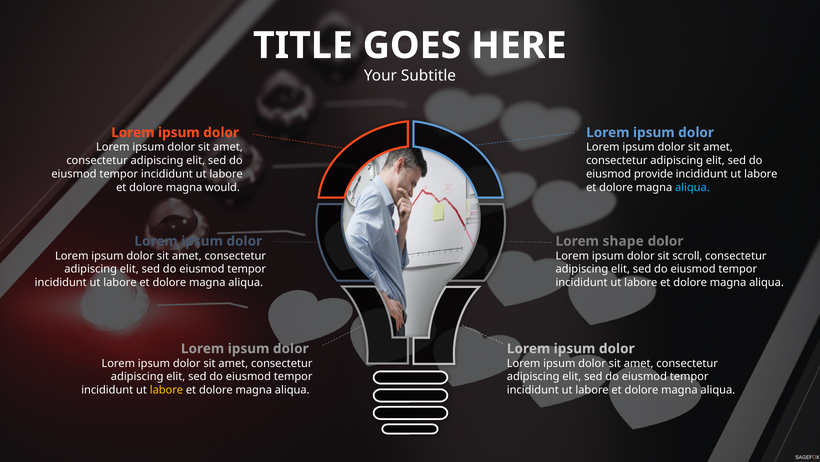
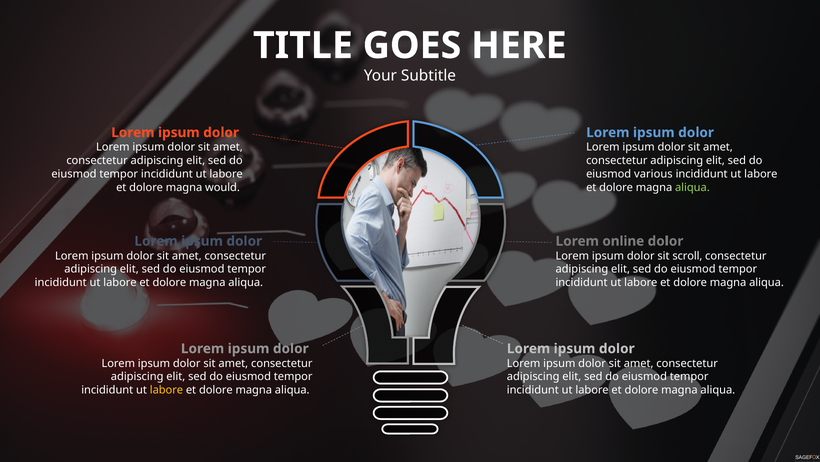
provide: provide -> various
aliqua at (692, 187) colour: light blue -> light green
shape: shape -> online
